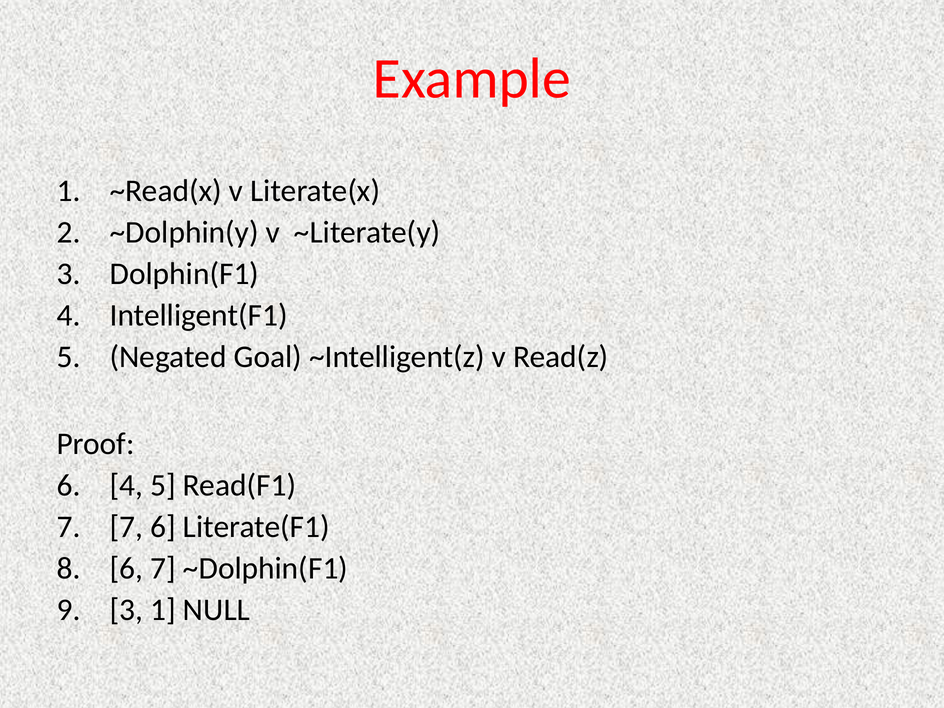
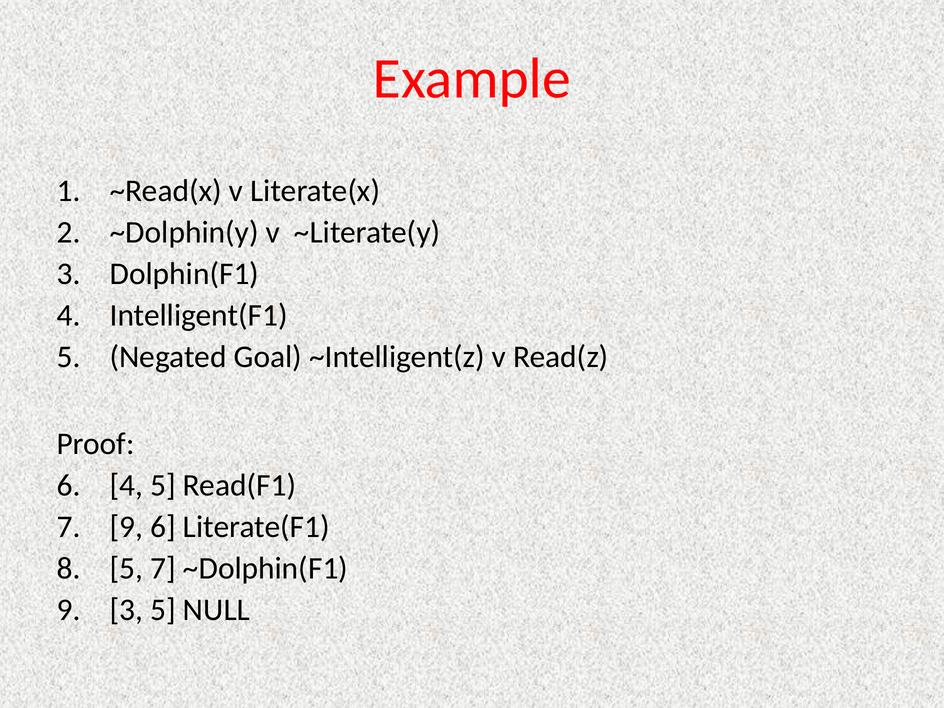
7 7: 7 -> 9
8 6: 6 -> 5
3 1: 1 -> 5
